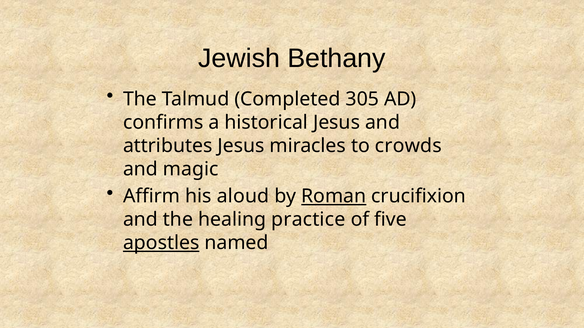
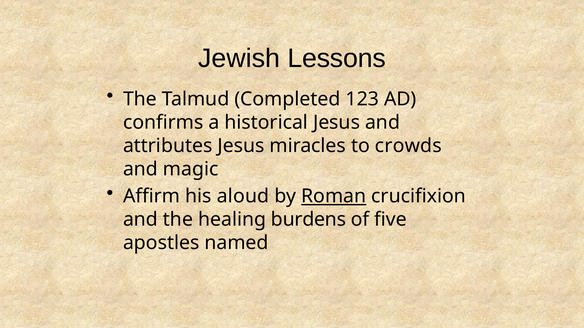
Bethany: Bethany -> Lessons
305: 305 -> 123
practice: practice -> burdens
apostles underline: present -> none
